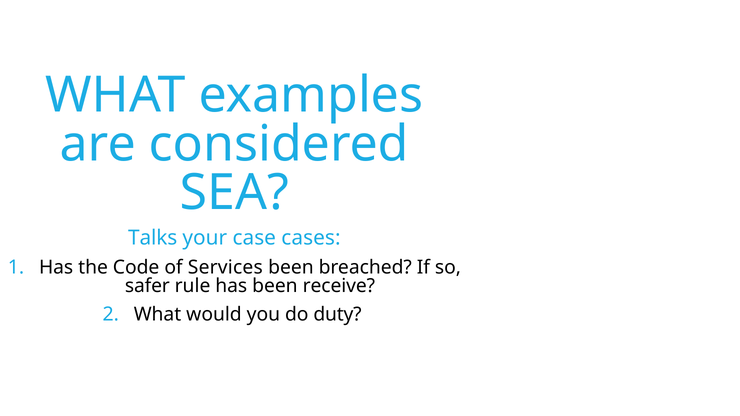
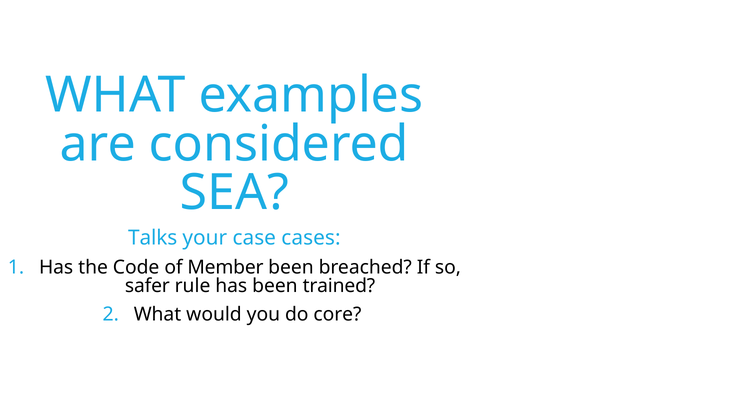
Services: Services -> Member
receive: receive -> trained
duty: duty -> core
